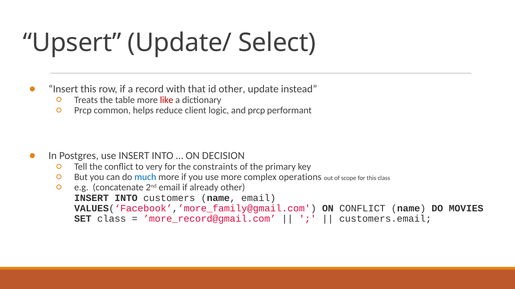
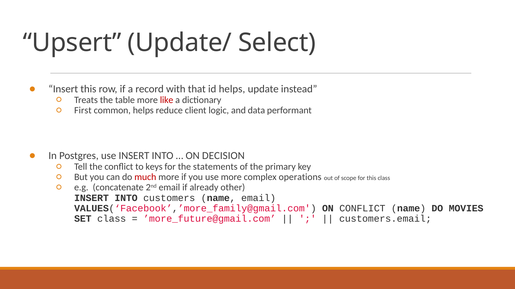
id other: other -> helps
Prcp at (83, 111): Prcp -> First
and prcp: prcp -> data
very: very -> keys
constraints: constraints -> statements
much colour: blue -> red
’more_record@gmail.com: ’more_record@gmail.com -> ’more_future@gmail.com
